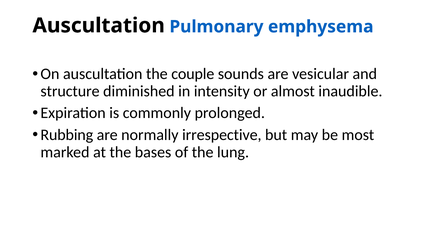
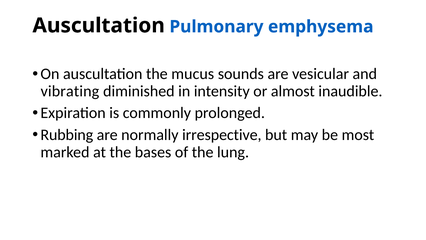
couple: couple -> mucus
structure: structure -> vibrating
